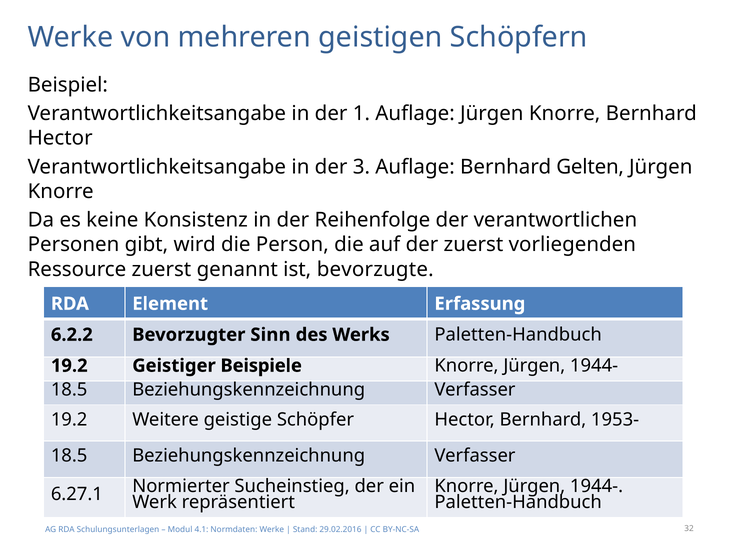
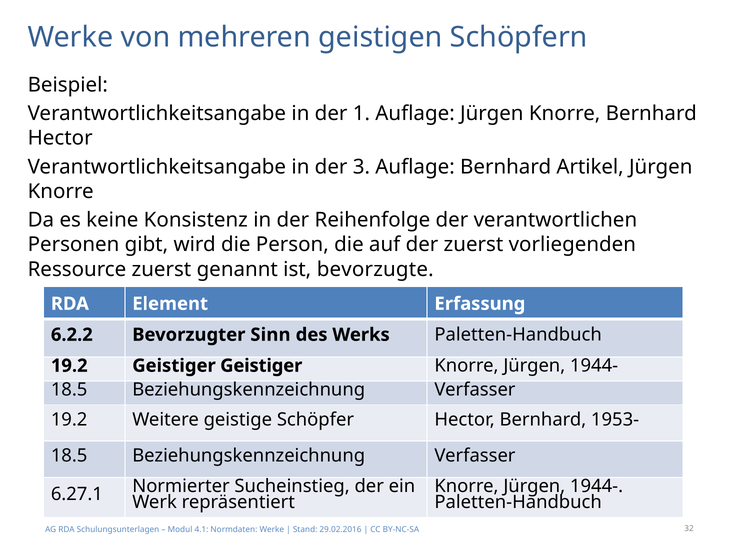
Gelten: Gelten -> Artikel
Geistiger Beispiele: Beispiele -> Geistiger
